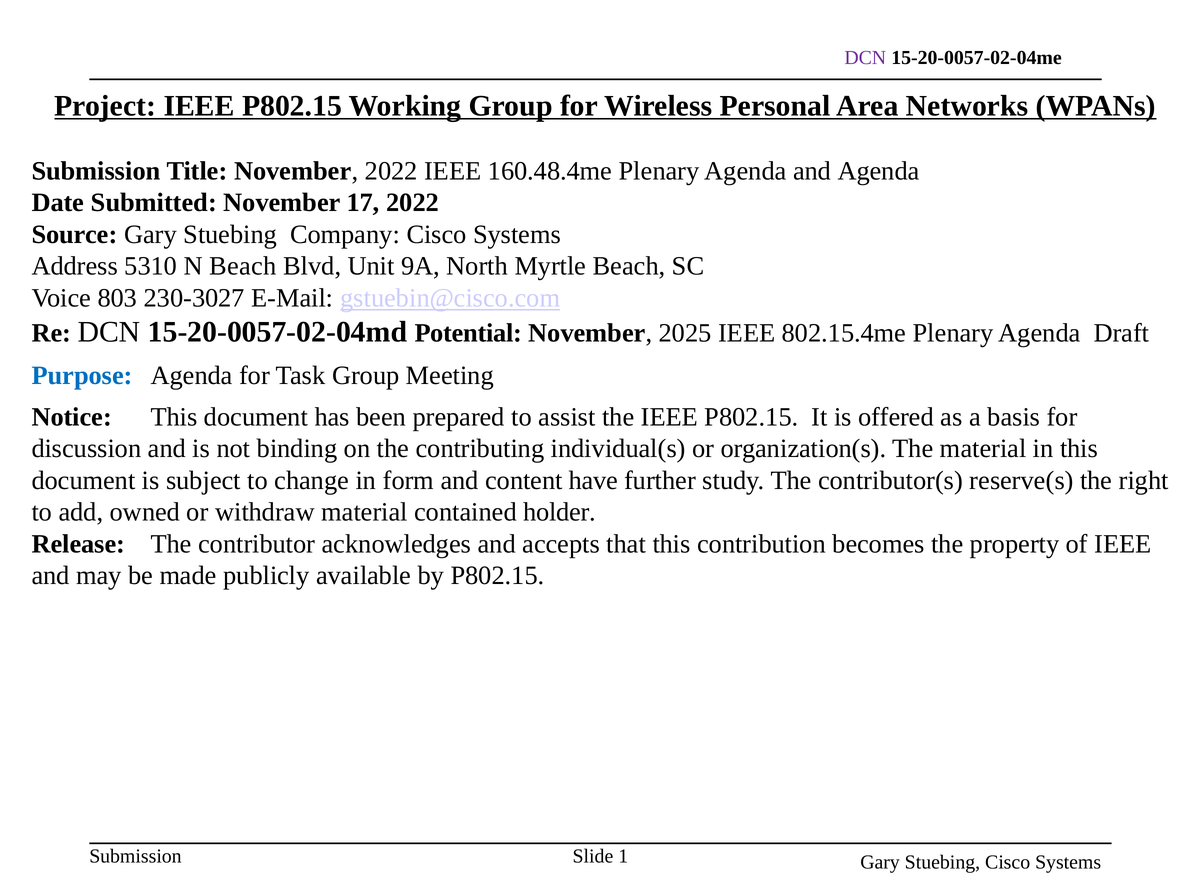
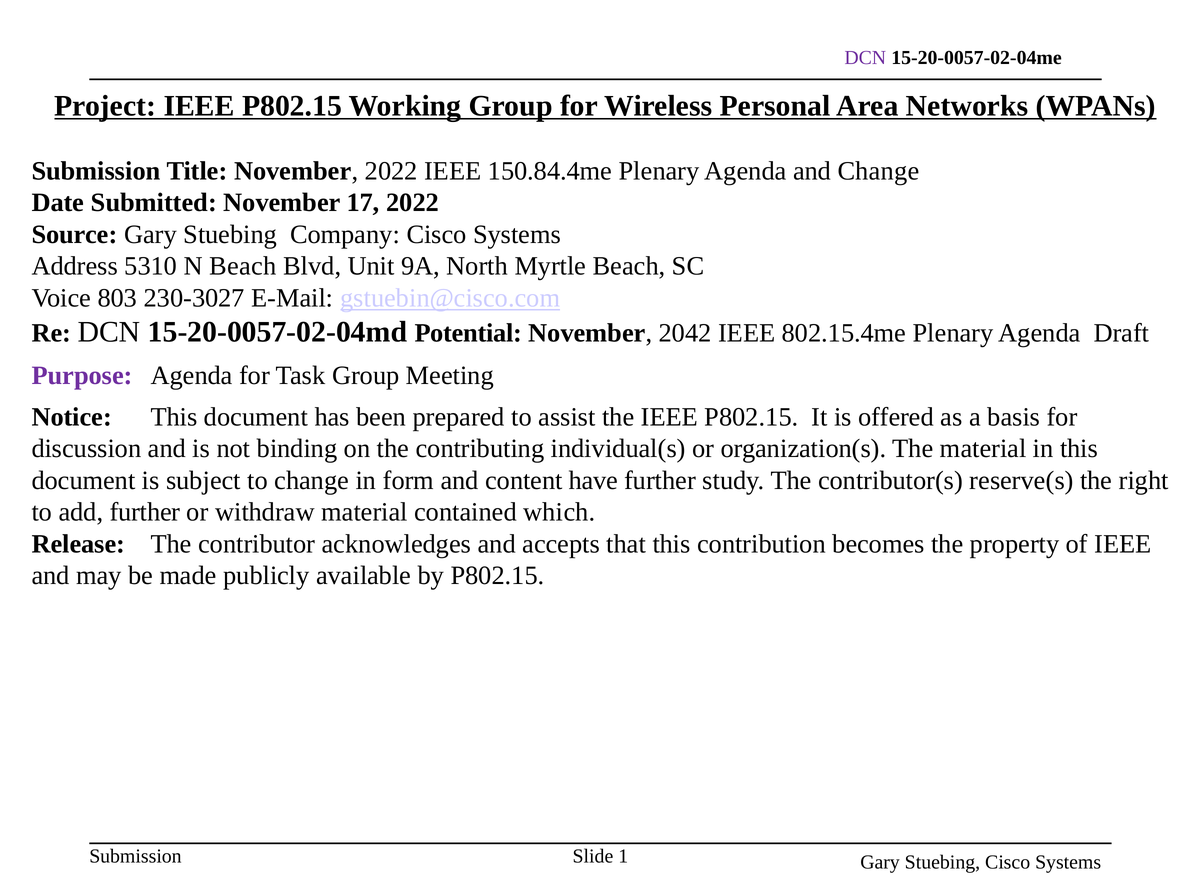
160.48.4me: 160.48.4me -> 150.84.4me
and Agenda: Agenda -> Change
2025: 2025 -> 2042
Purpose colour: blue -> purple
add owned: owned -> further
holder: holder -> which
